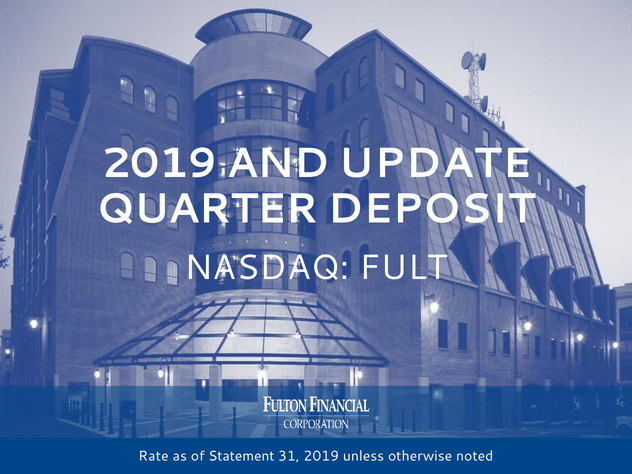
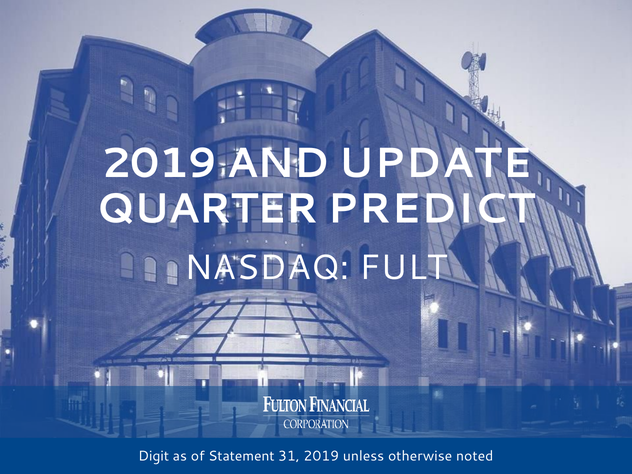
DEPOSIT: DEPOSIT -> PREDICT
Rate: Rate -> Digit
